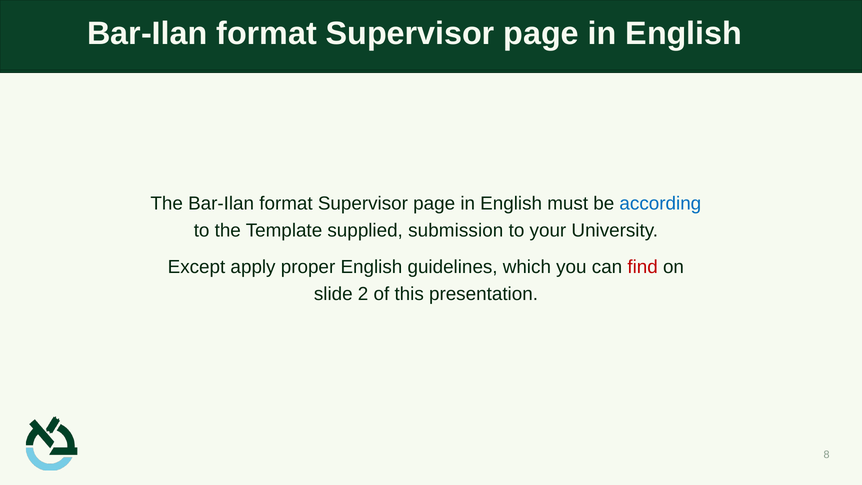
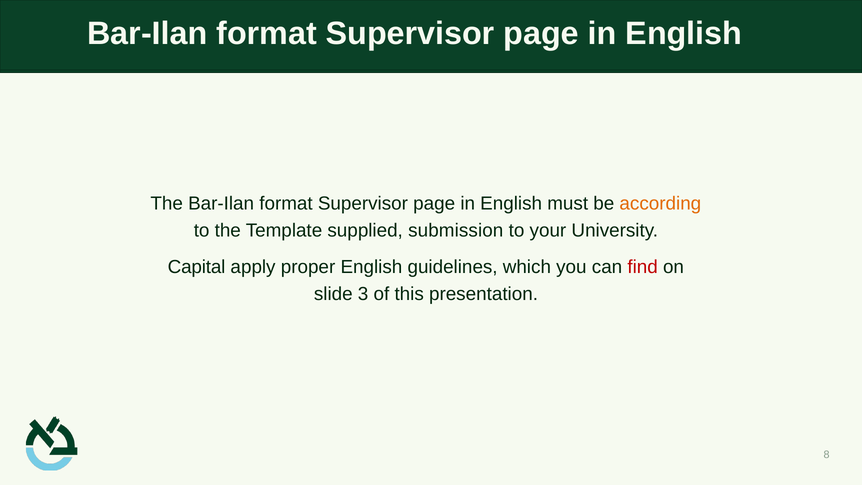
according colour: blue -> orange
Except: Except -> Capital
2: 2 -> 3
